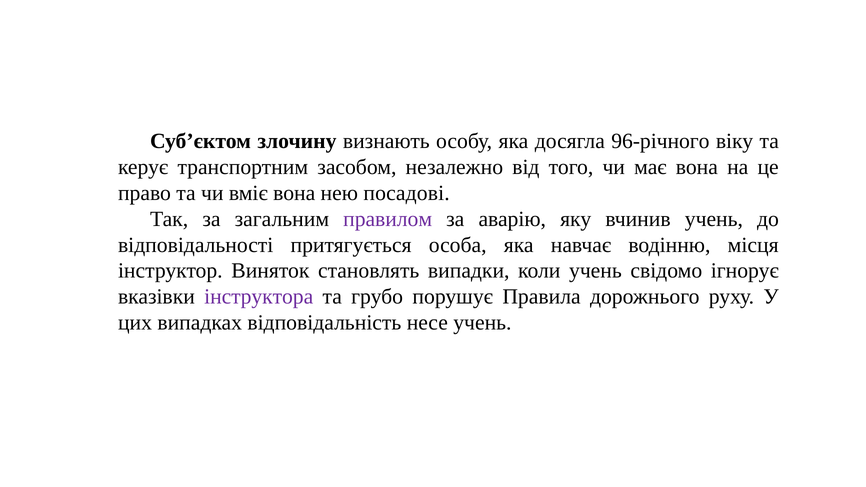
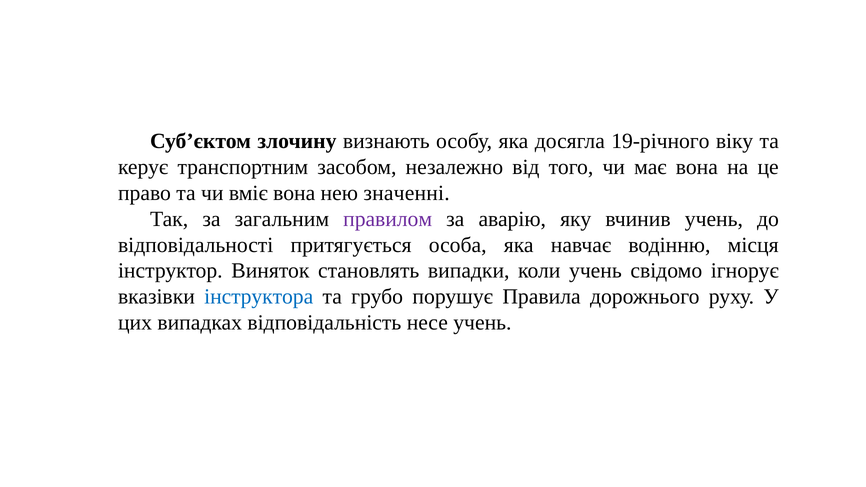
96-річного: 96-річного -> 19-річного
посадові: посадові -> значенні
інструктора colour: purple -> blue
